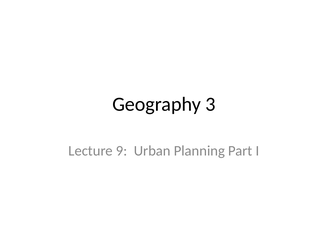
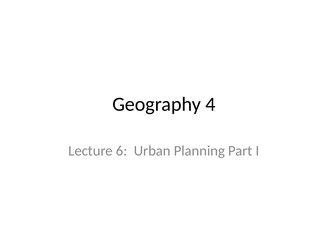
3: 3 -> 4
9: 9 -> 6
